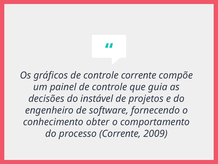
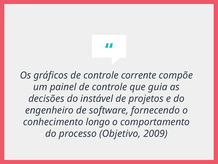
obter: obter -> longo
processo Corrente: Corrente -> Objetivo
